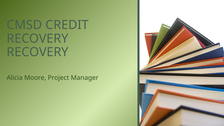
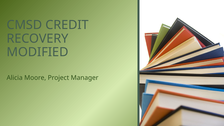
RECOVERY at (38, 52): RECOVERY -> MODIFIED
